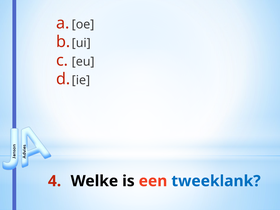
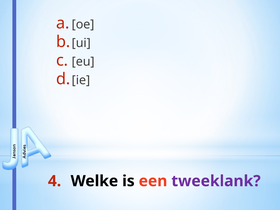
tweeklank colour: blue -> purple
